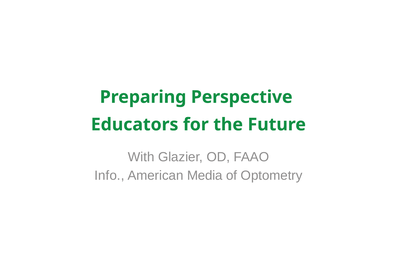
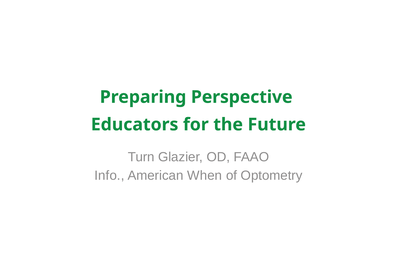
With: With -> Turn
Media: Media -> When
